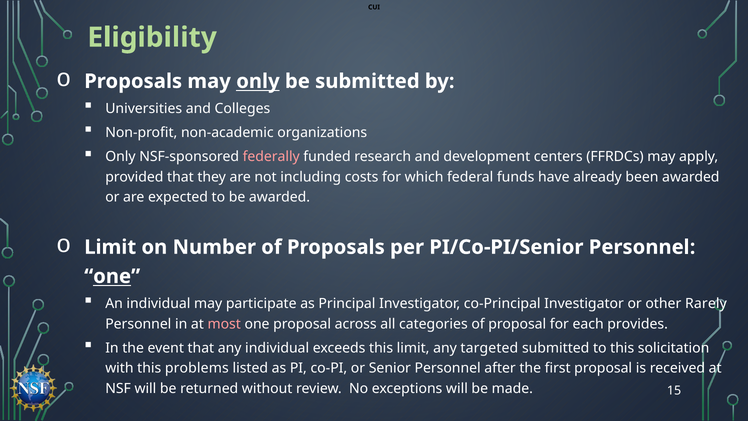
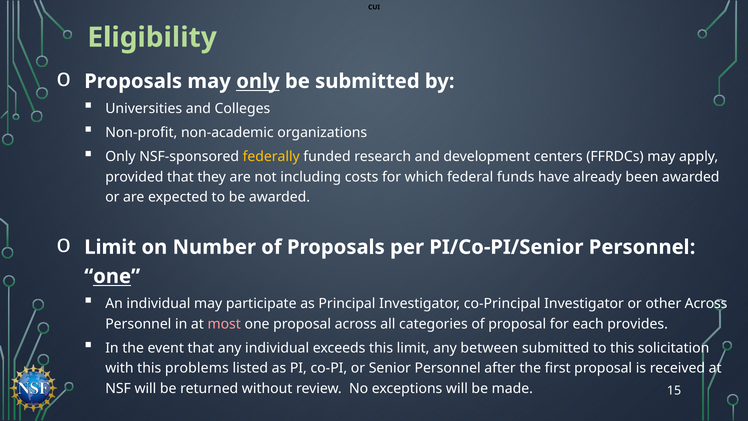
federally colour: pink -> yellow
other Rarely: Rarely -> Across
targeted: targeted -> between
